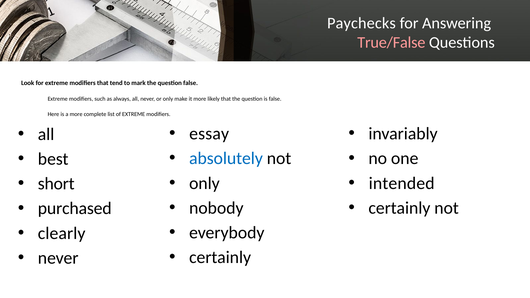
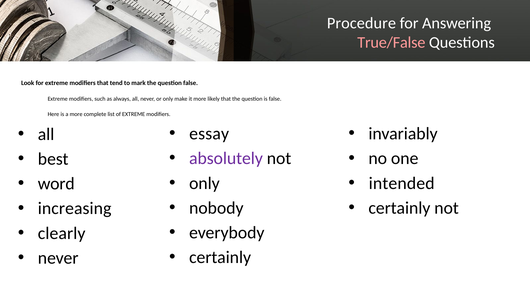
Paychecks: Paychecks -> Procedure
absolutely colour: blue -> purple
short: short -> word
purchased: purchased -> increasing
